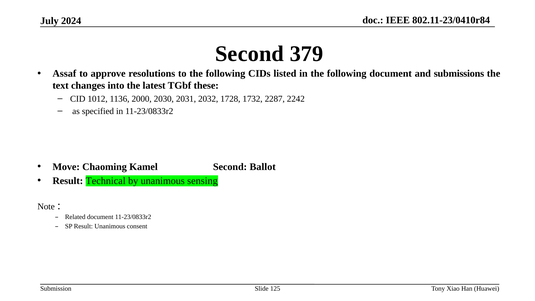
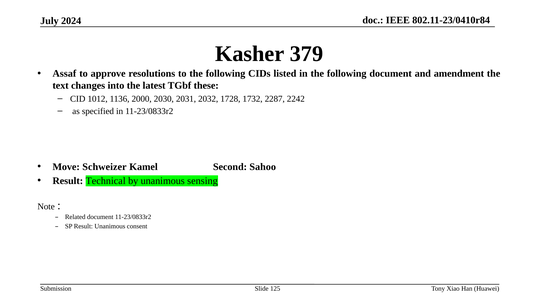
Second at (250, 54): Second -> Kasher
submissions: submissions -> amendment
Chaoming: Chaoming -> Schweizer
Ballot: Ballot -> Sahoo
